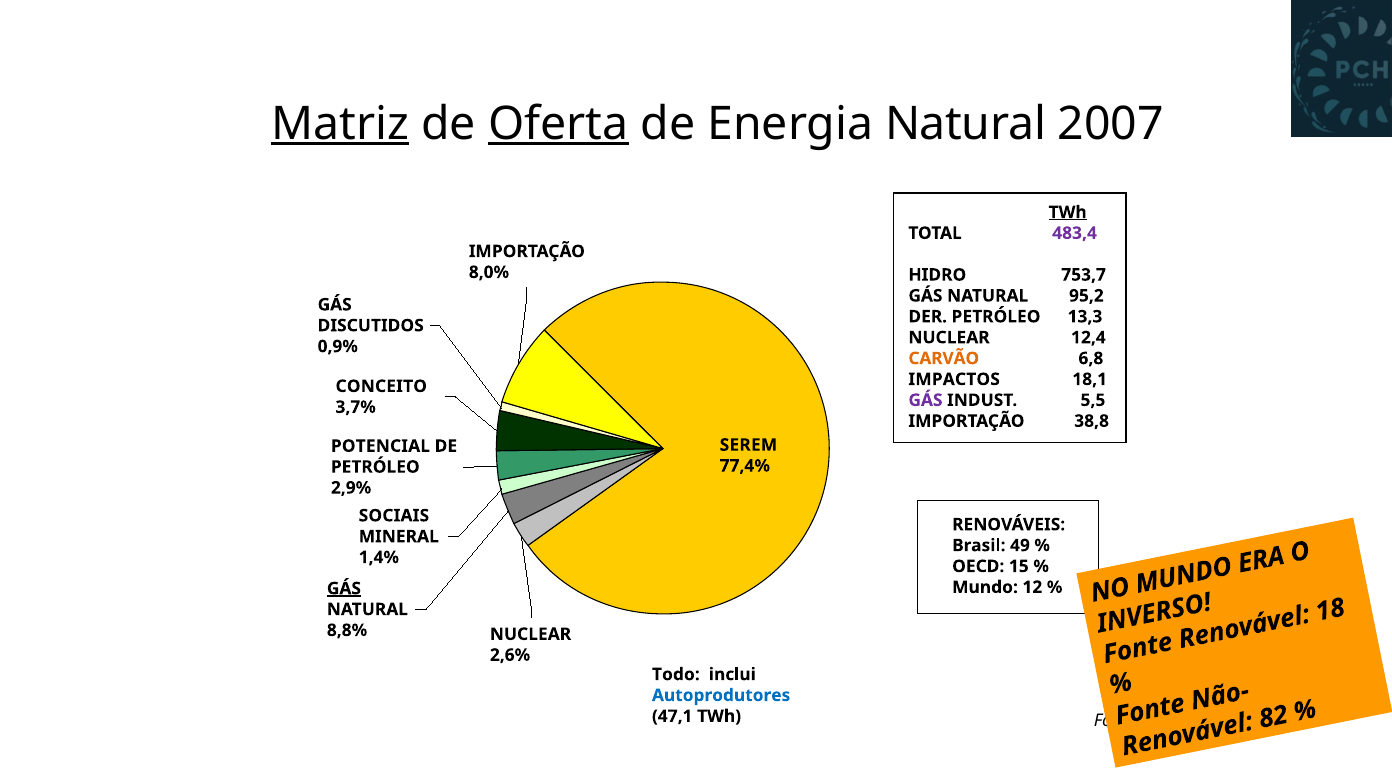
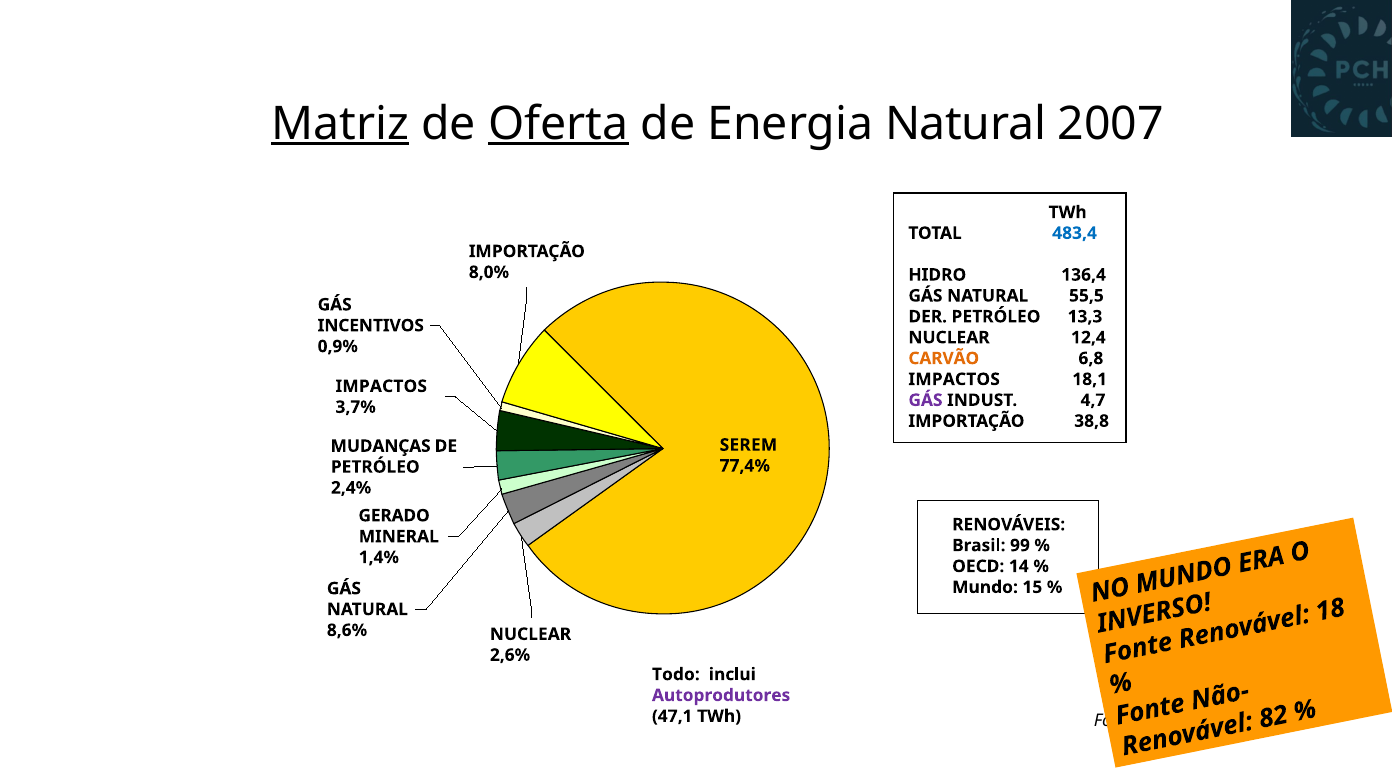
TWh at (1068, 212) underline: present -> none
483,4 colour: purple -> blue
753,7: 753,7 -> 136,4
95,2: 95,2 -> 55,5
DISCUTIDOS: DISCUTIDOS -> INCENTIVOS
CONCEITO at (381, 386): CONCEITO -> IMPACTOS
5,5: 5,5 -> 4,7
POTENCIAL: POTENCIAL -> MUDANÇAS
2,9%: 2,9% -> 2,4%
SOCIAIS: SOCIAIS -> GERADO
49: 49 -> 99
15: 15 -> 14
12: 12 -> 15
GÁS at (344, 589) underline: present -> none
8,8%: 8,8% -> 8,6%
Autoprodutores colour: blue -> purple
